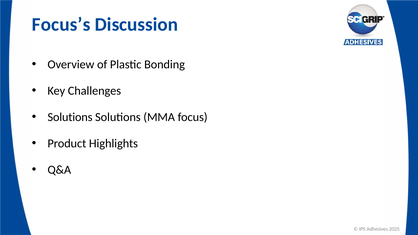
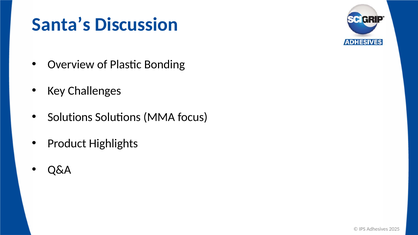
Focus’s: Focus’s -> Santa’s
